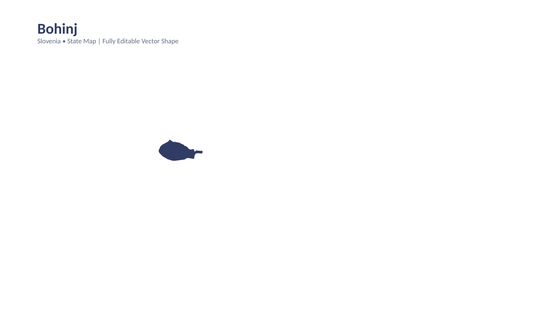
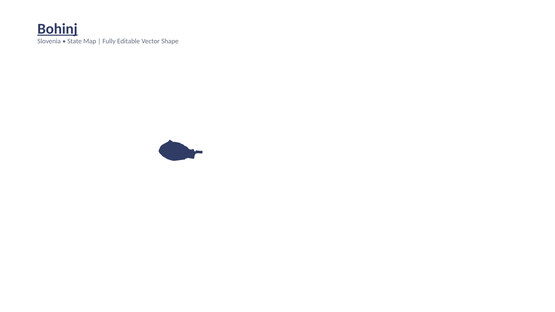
Bohinj underline: none -> present
